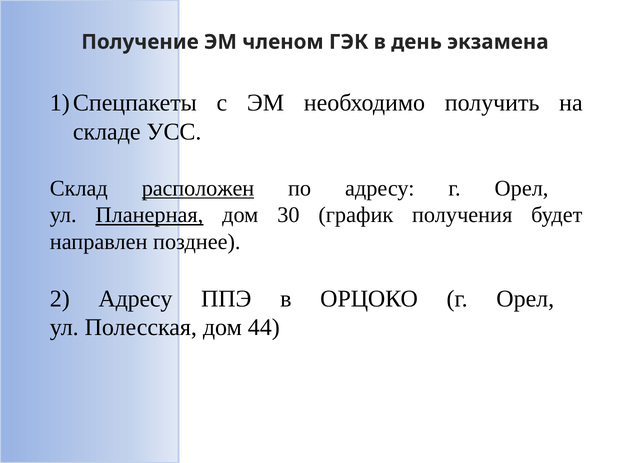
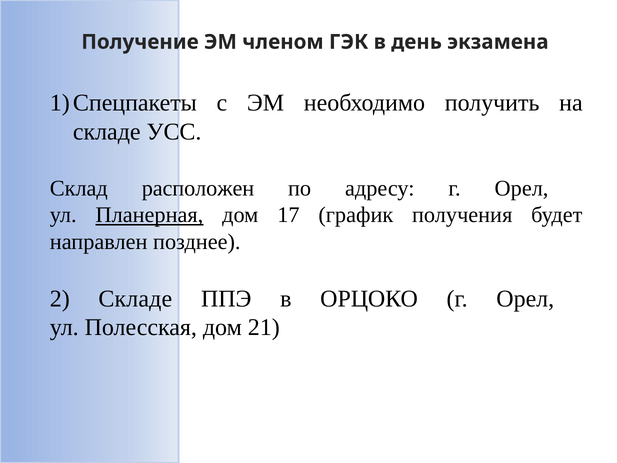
расположен underline: present -> none
30: 30 -> 17
2 Адресу: Адресу -> Складе
44: 44 -> 21
